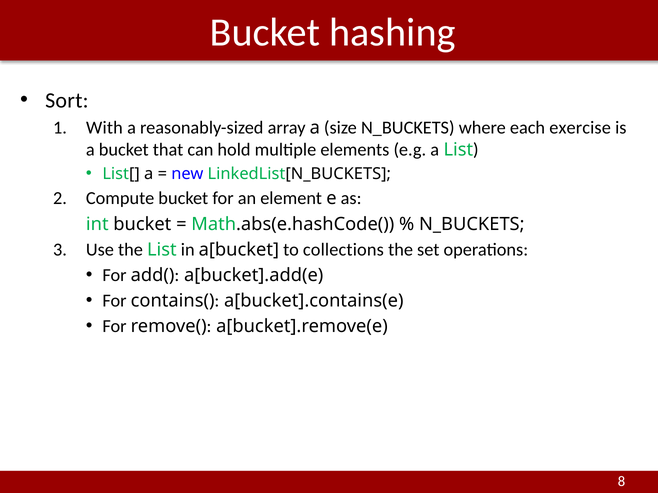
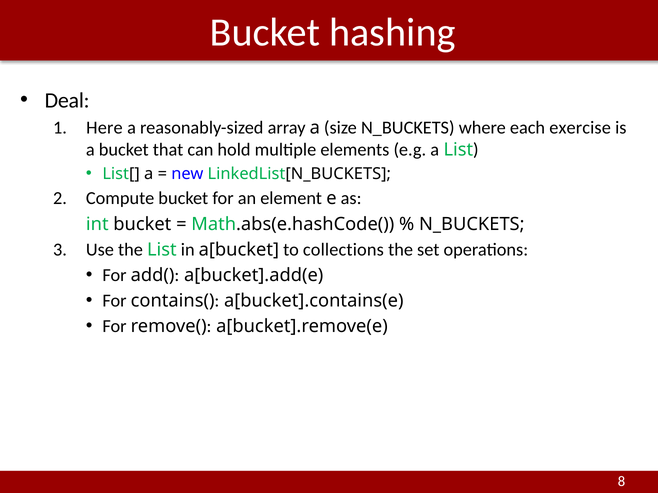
Sort: Sort -> Deal
With: With -> Here
